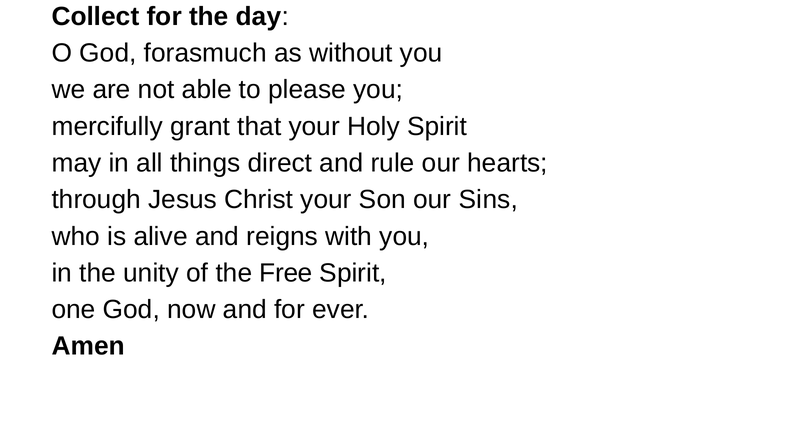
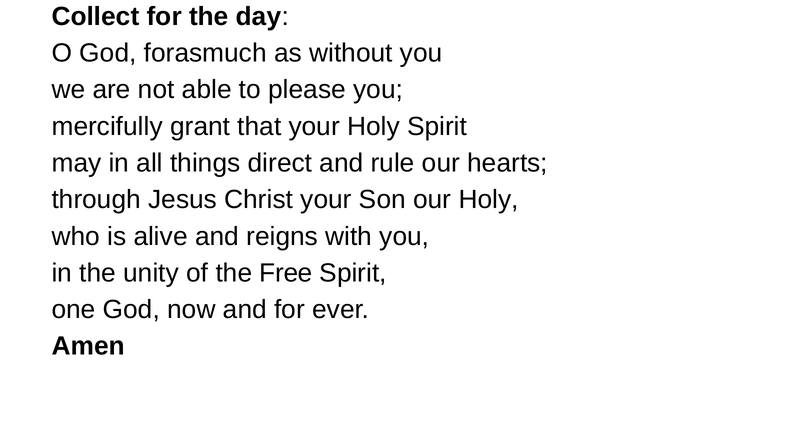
our Sins: Sins -> Holy
